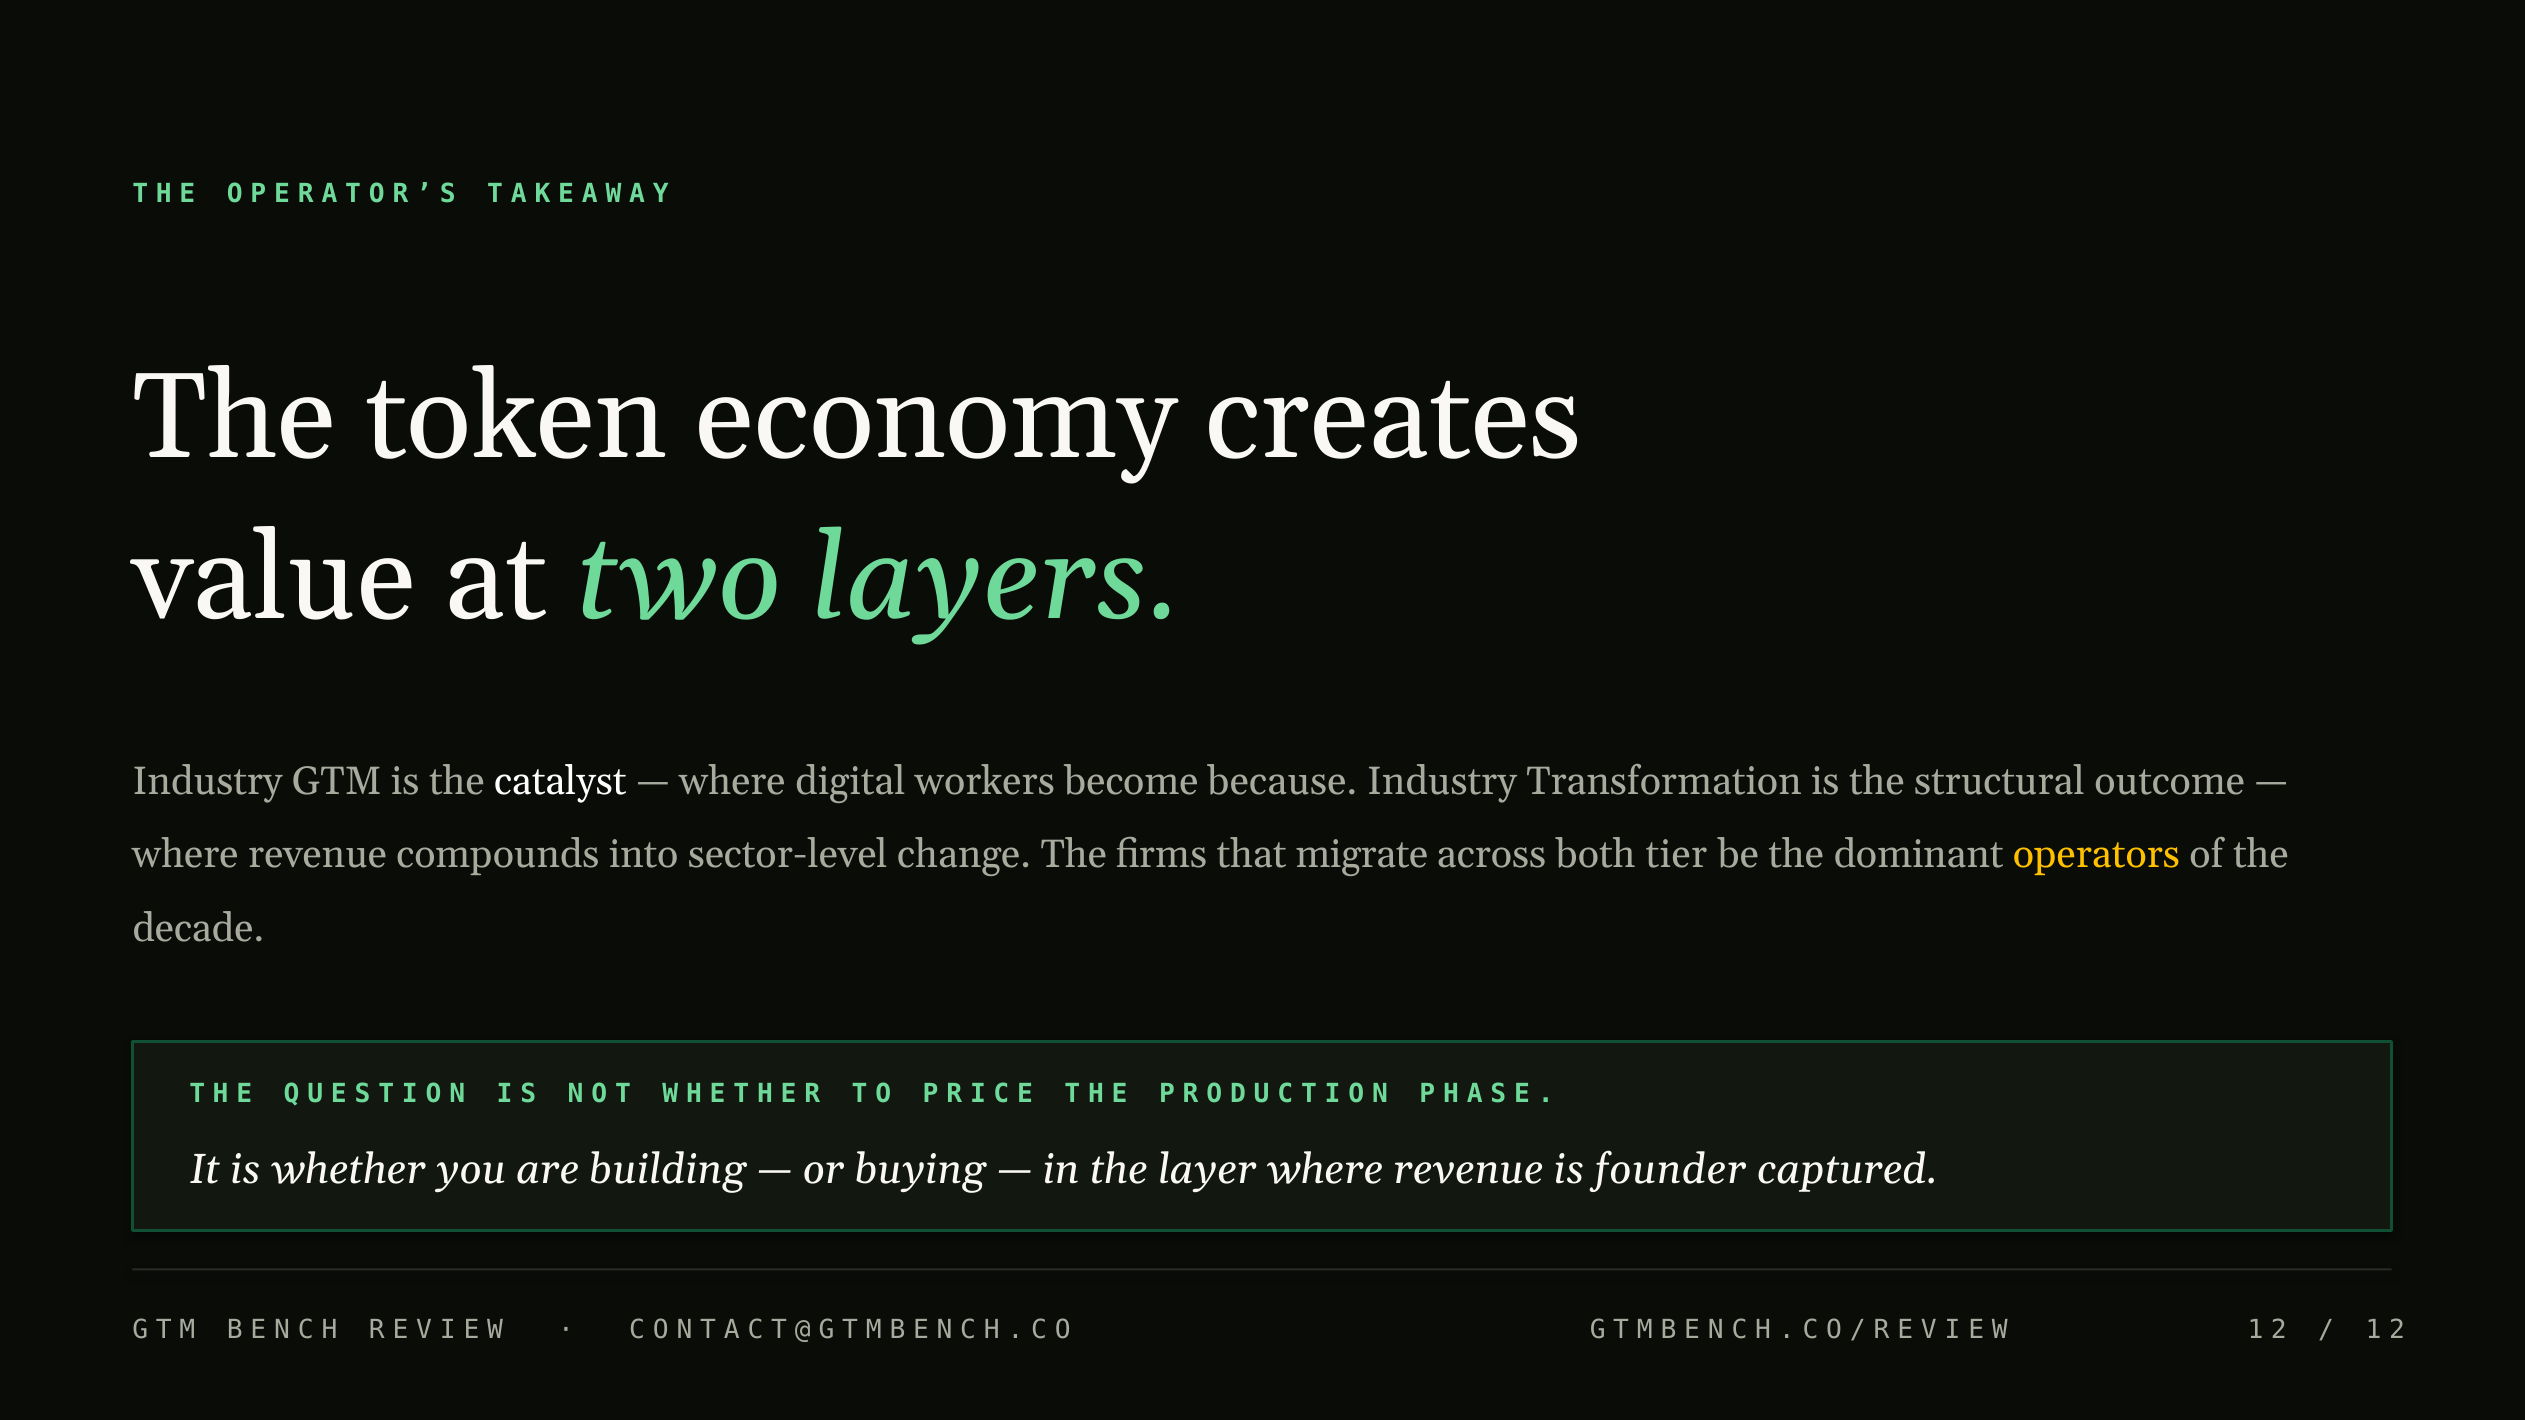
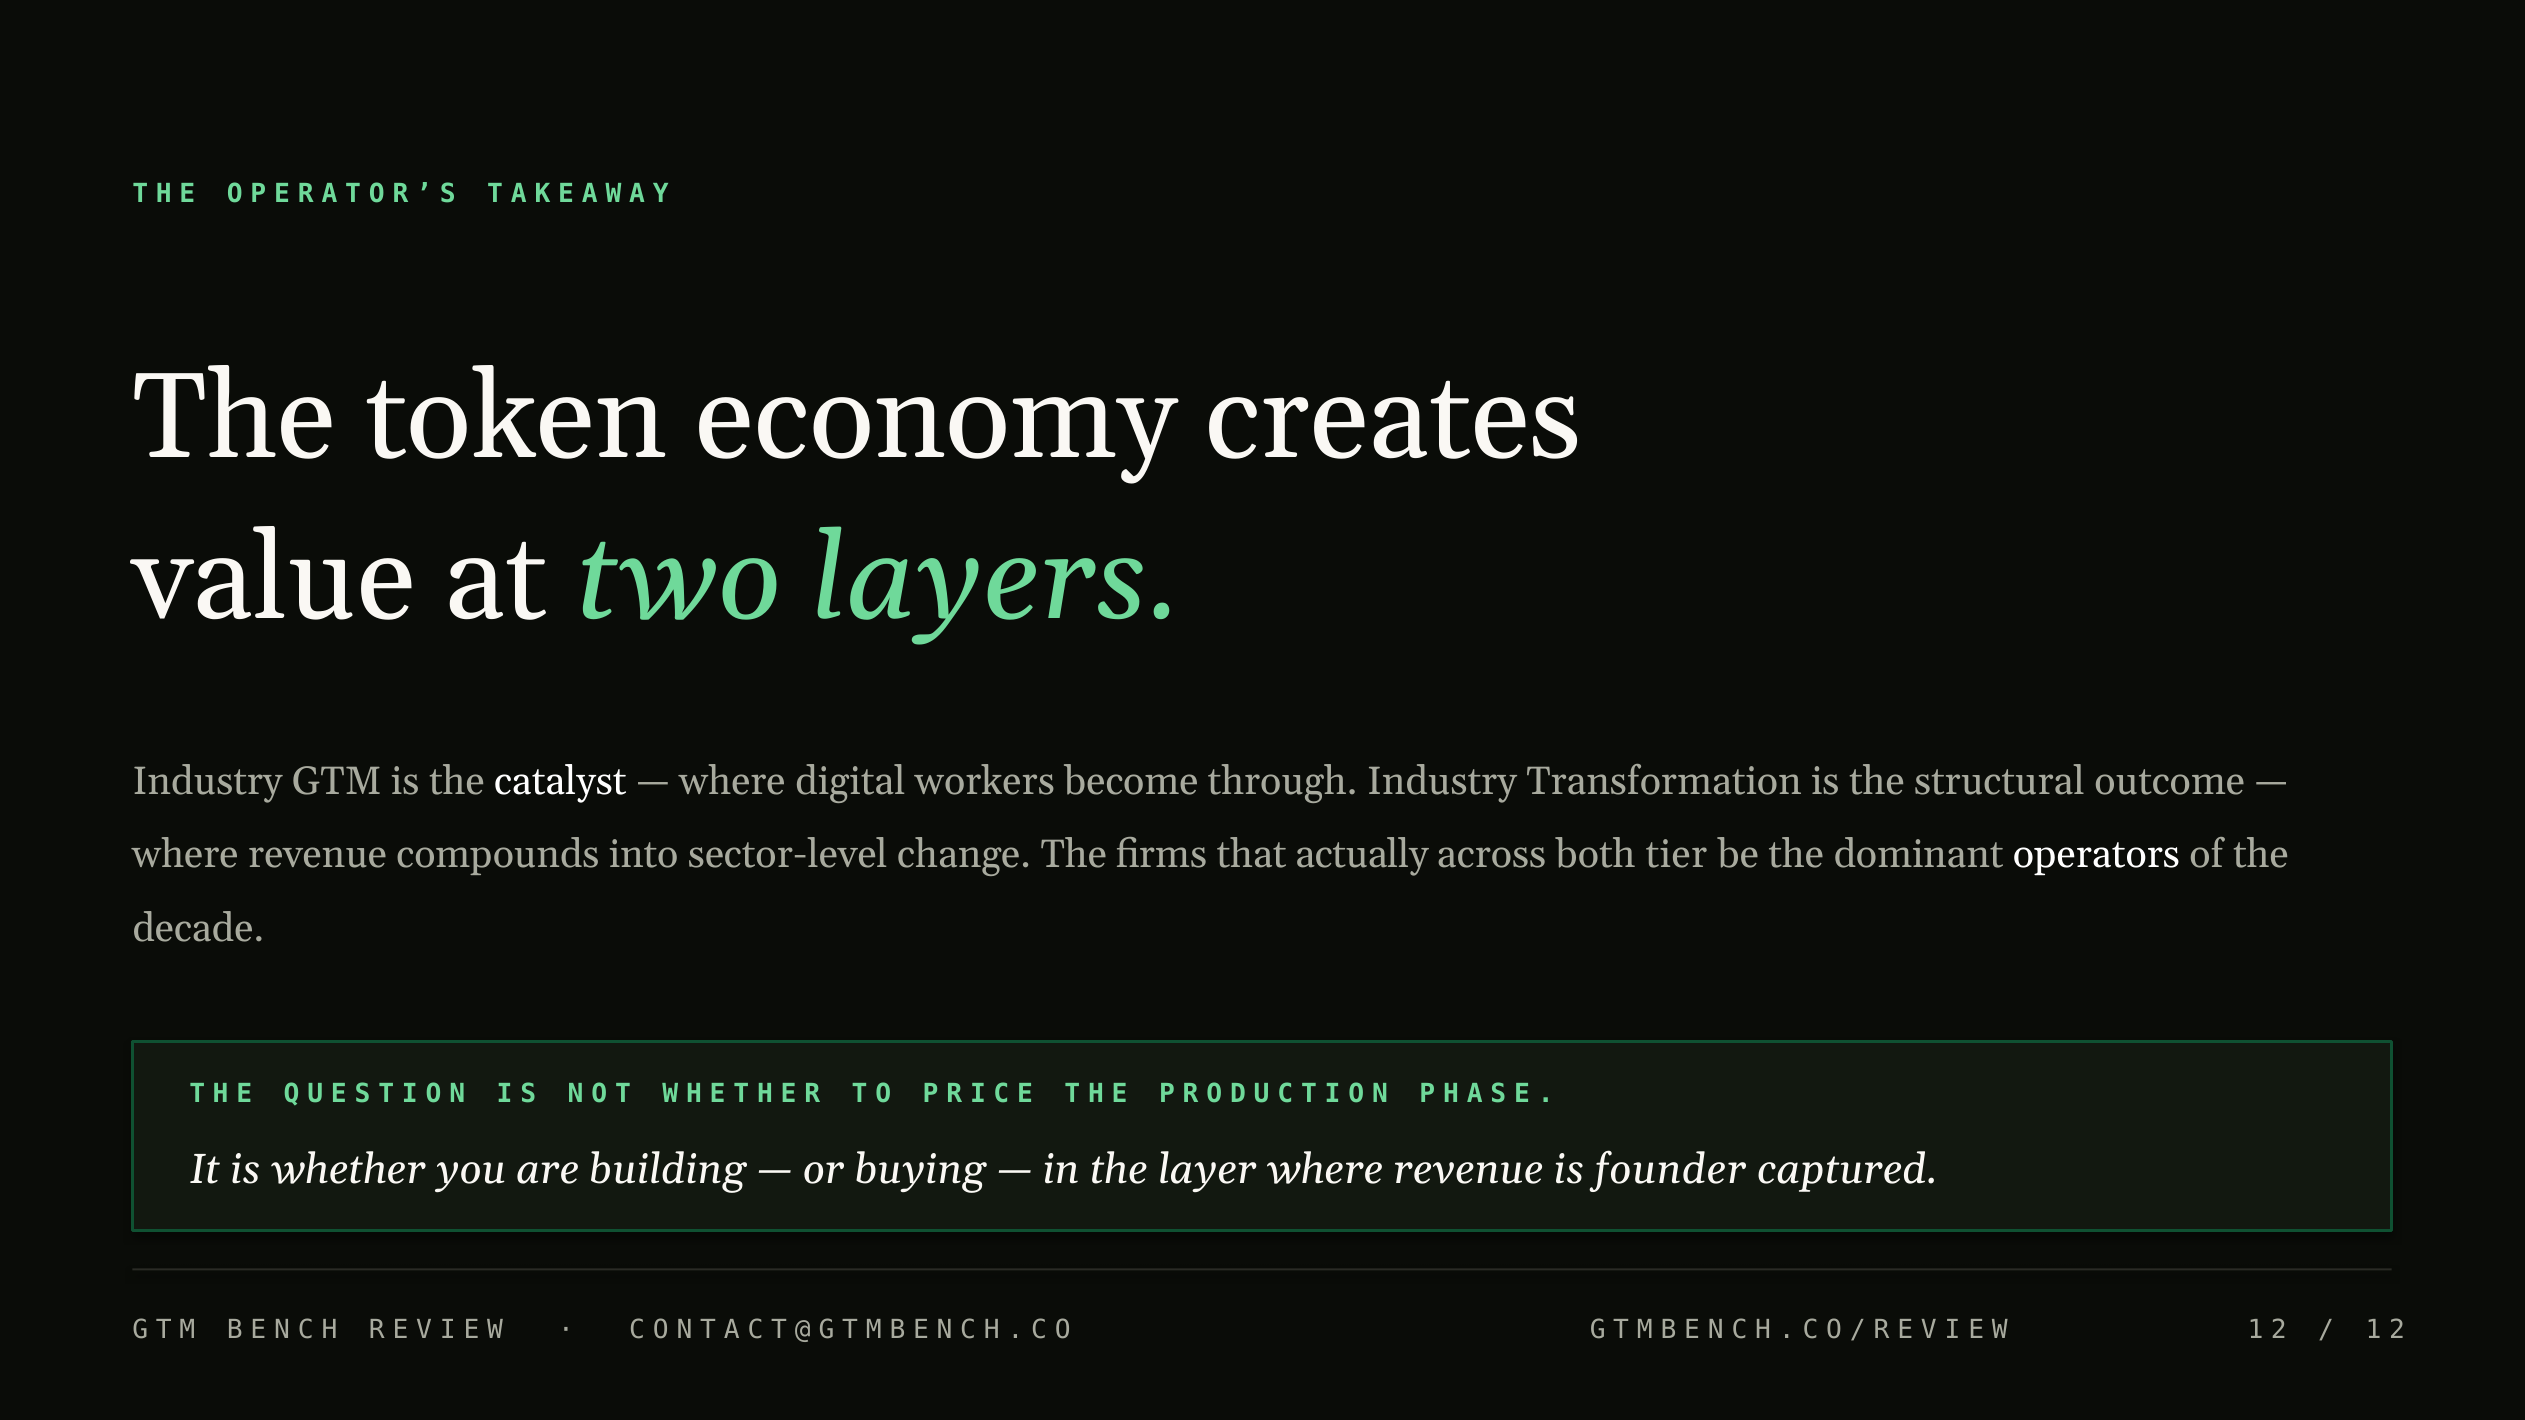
because: because -> through
migrate: migrate -> actually
operators colour: yellow -> white
